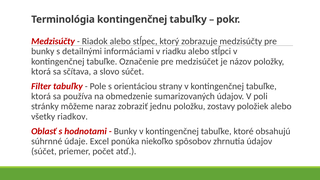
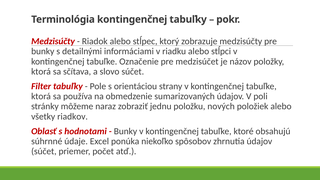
zostavy: zostavy -> nových
